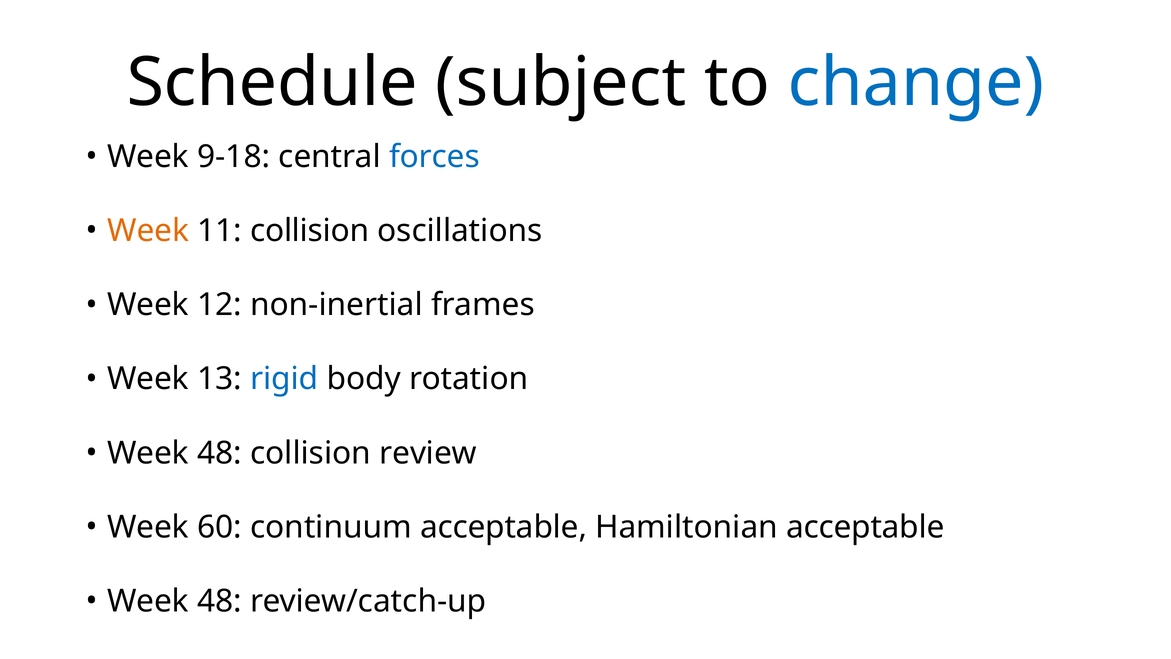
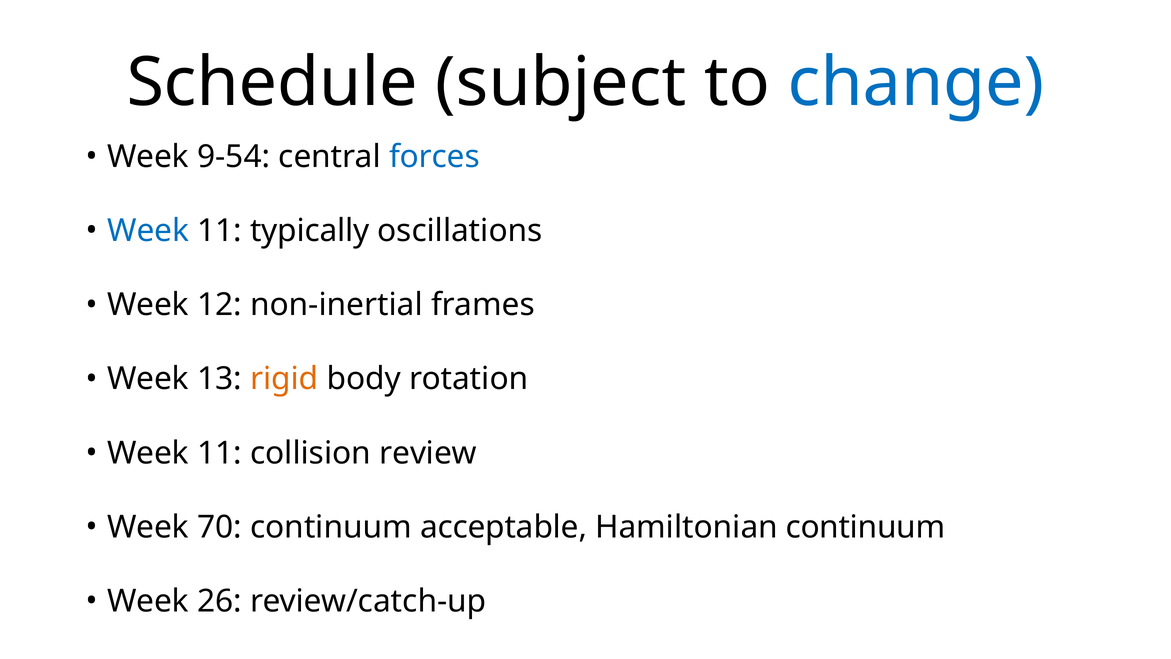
9-18: 9-18 -> 9-54
Week at (148, 231) colour: orange -> blue
11 collision: collision -> typically
rigid colour: blue -> orange
48 at (219, 453): 48 -> 11
60: 60 -> 70
Hamiltonian acceptable: acceptable -> continuum
48 at (219, 601): 48 -> 26
